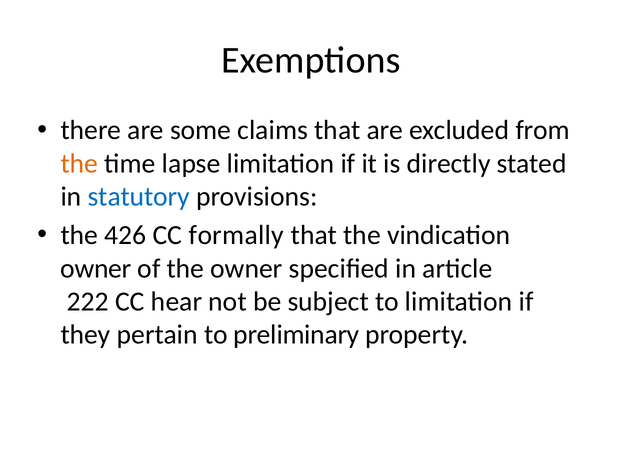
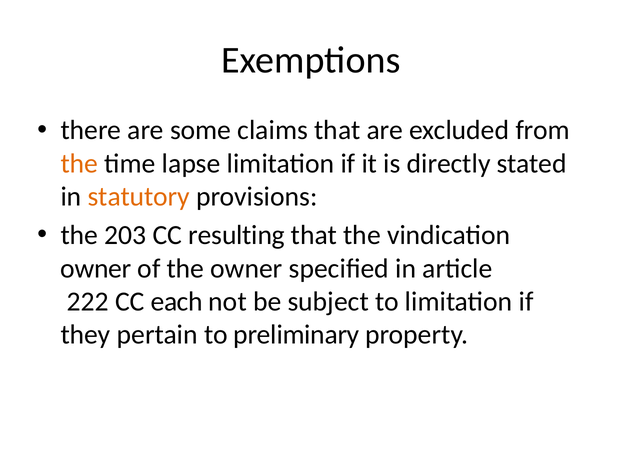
statutory colour: blue -> orange
426: 426 -> 203
formally: formally -> resulting
hear: hear -> each
